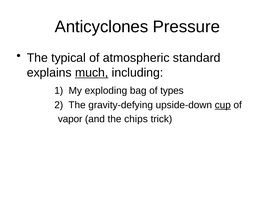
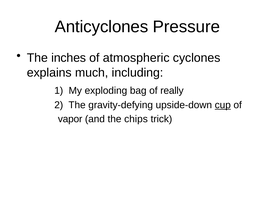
typical: typical -> inches
standard: standard -> cyclones
much underline: present -> none
types: types -> really
